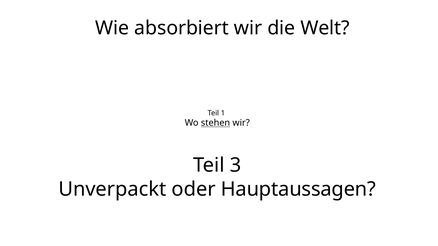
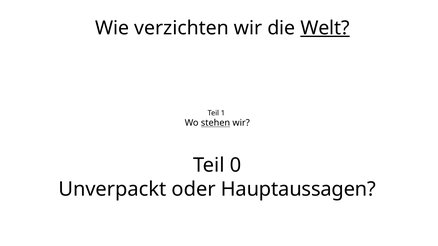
absorbiert: absorbiert -> verzichten
Welt underline: none -> present
3: 3 -> 0
